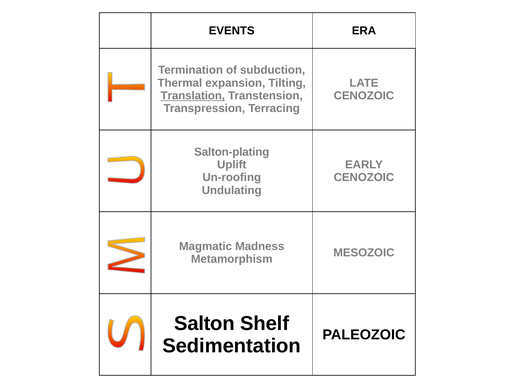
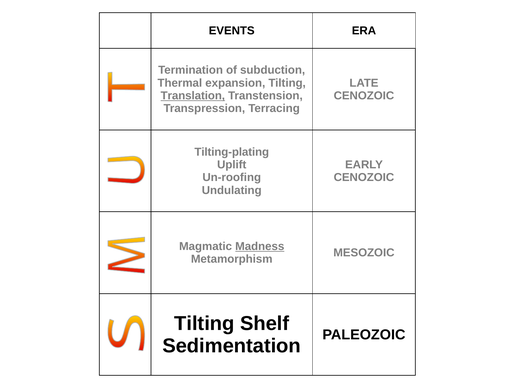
Salton-plating: Salton-plating -> Tilting-plating
Madness underline: none -> present
Salton at (204, 324): Salton -> Tilting
